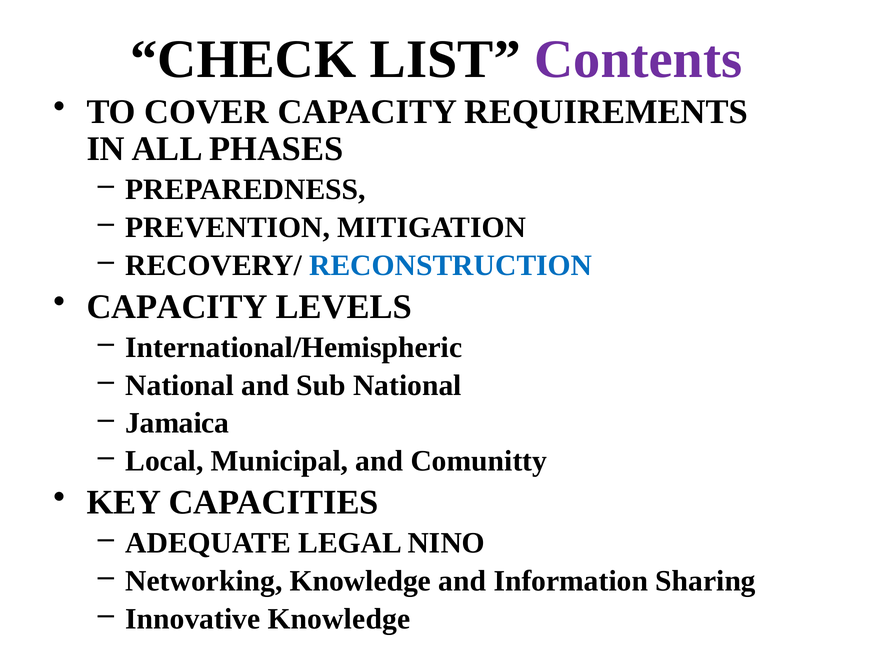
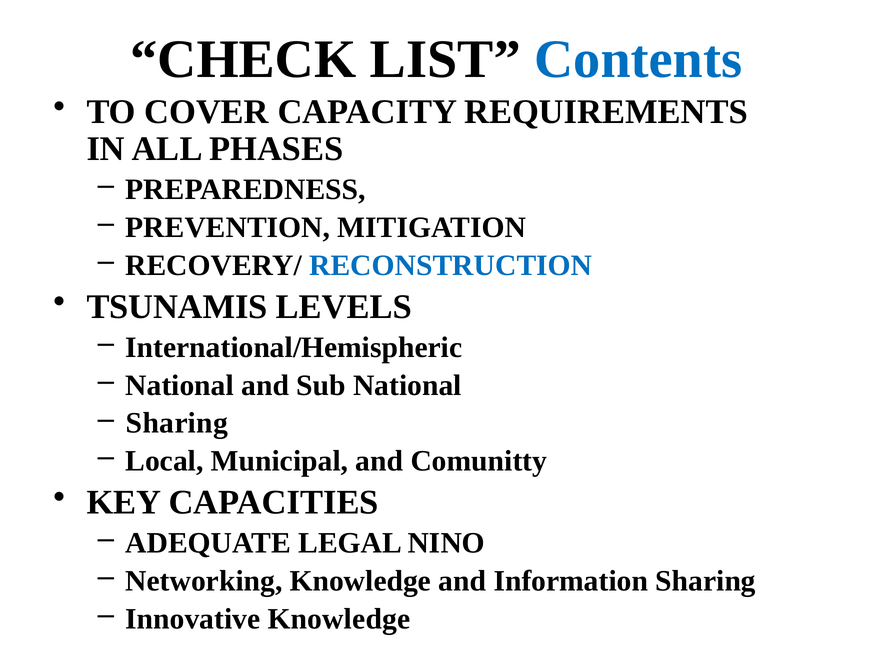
Contents colour: purple -> blue
CAPACITY at (177, 307): CAPACITY -> TSUNAMIS
Jamaica at (177, 423): Jamaica -> Sharing
